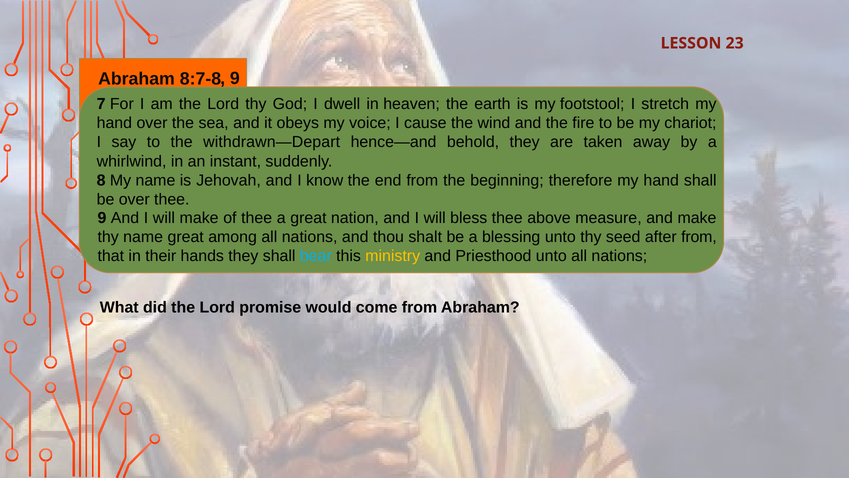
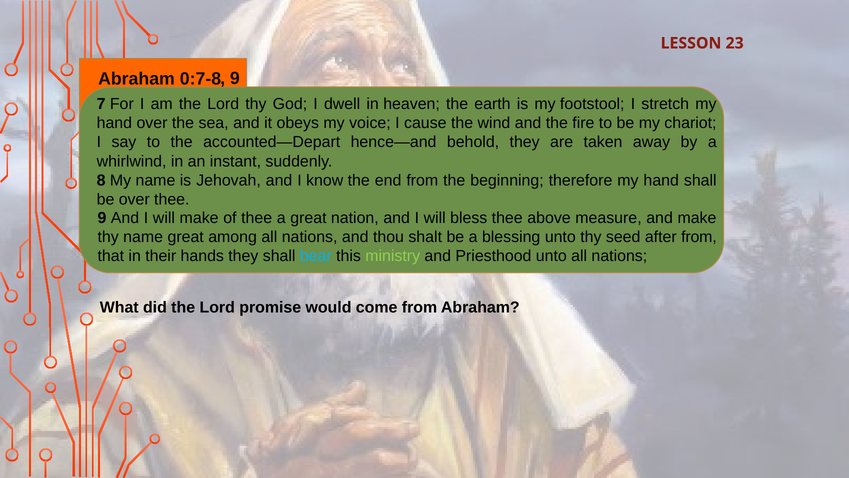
8:7-8: 8:7-8 -> 0:7-8
withdrawn—Depart: withdrawn—Depart -> accounted—Depart
ministry colour: yellow -> light green
